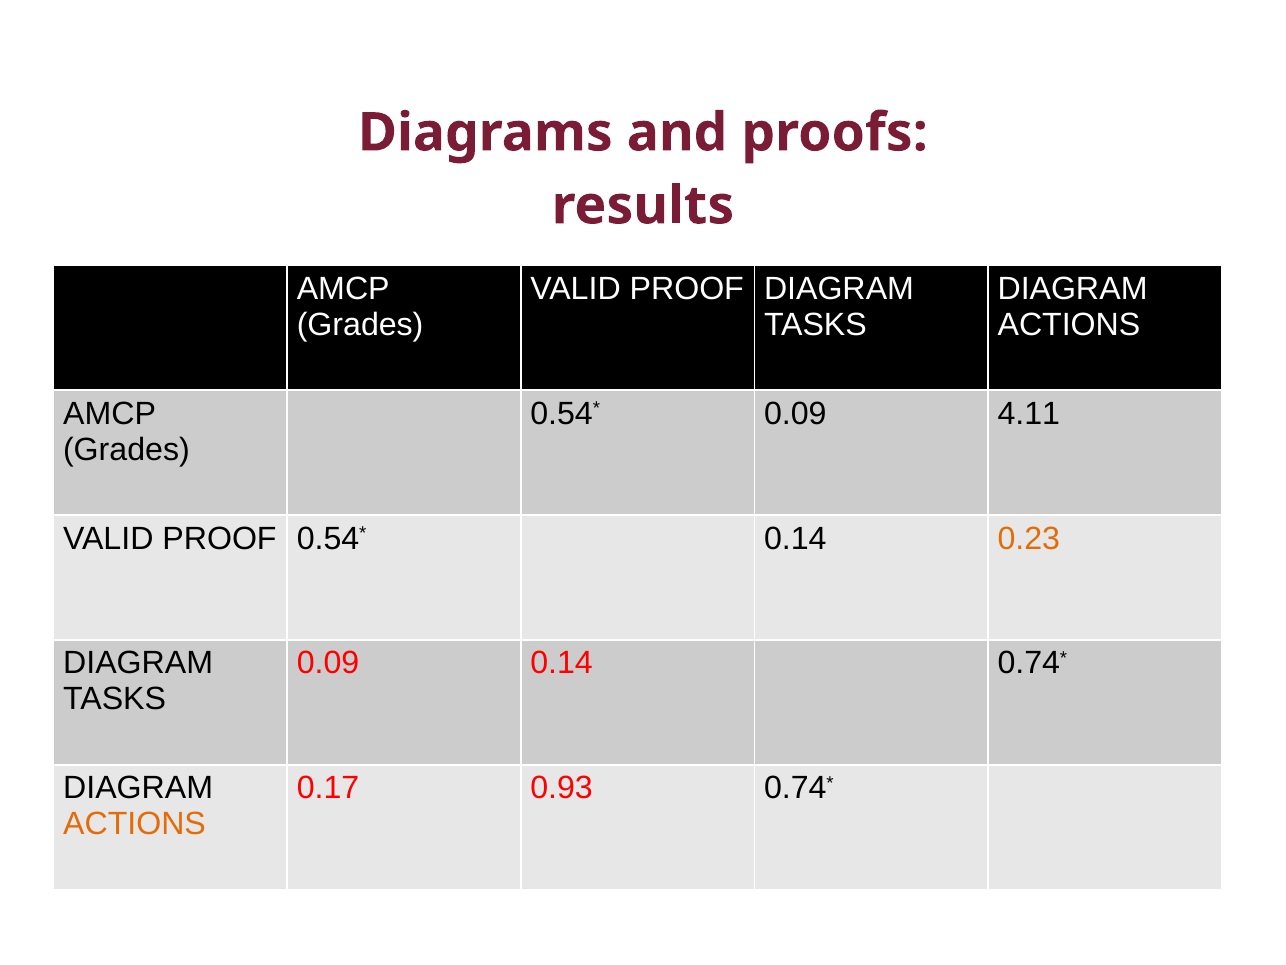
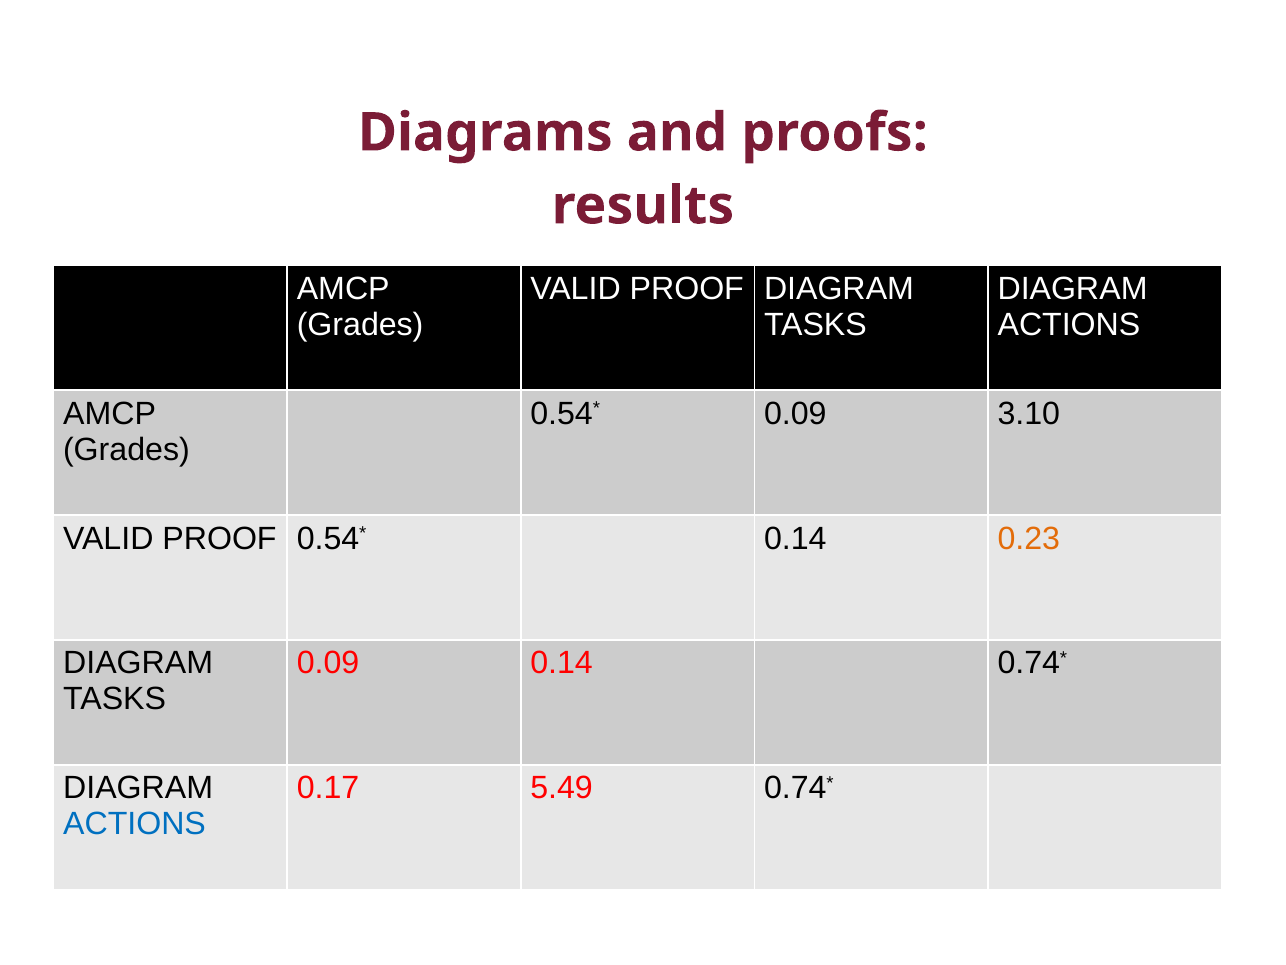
4.11: 4.11 -> 3.10
0.93: 0.93 -> 5.49
ACTIONS at (135, 824) colour: orange -> blue
